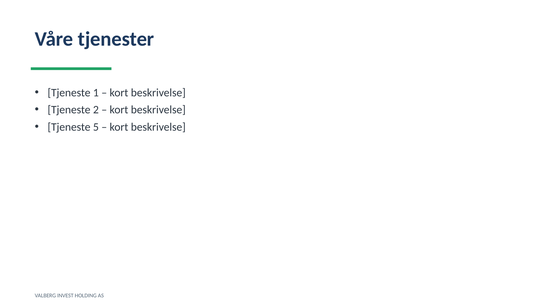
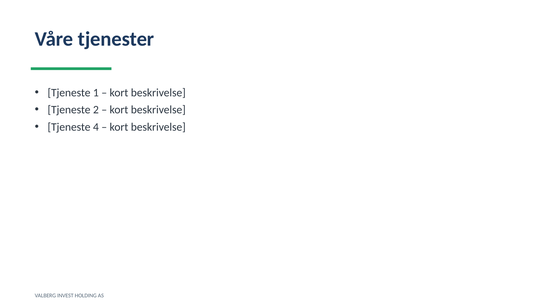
5: 5 -> 4
